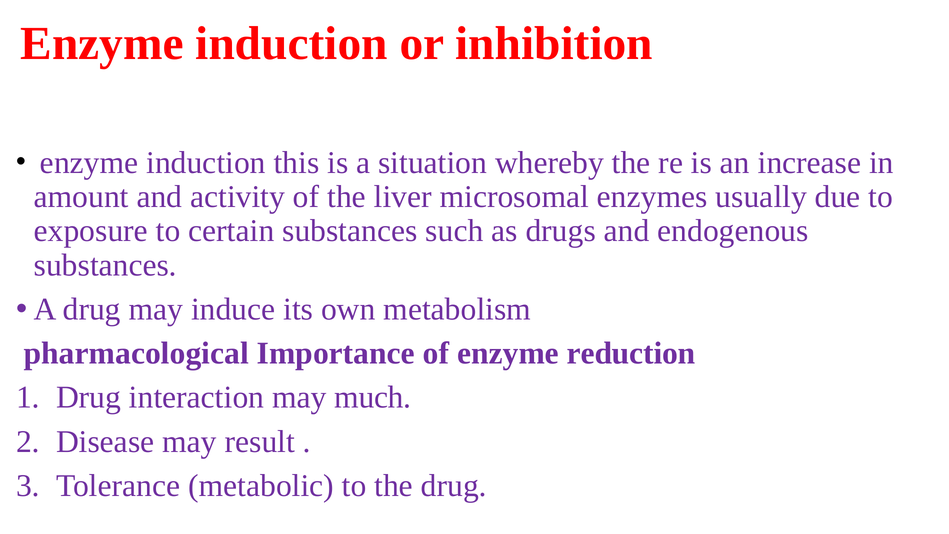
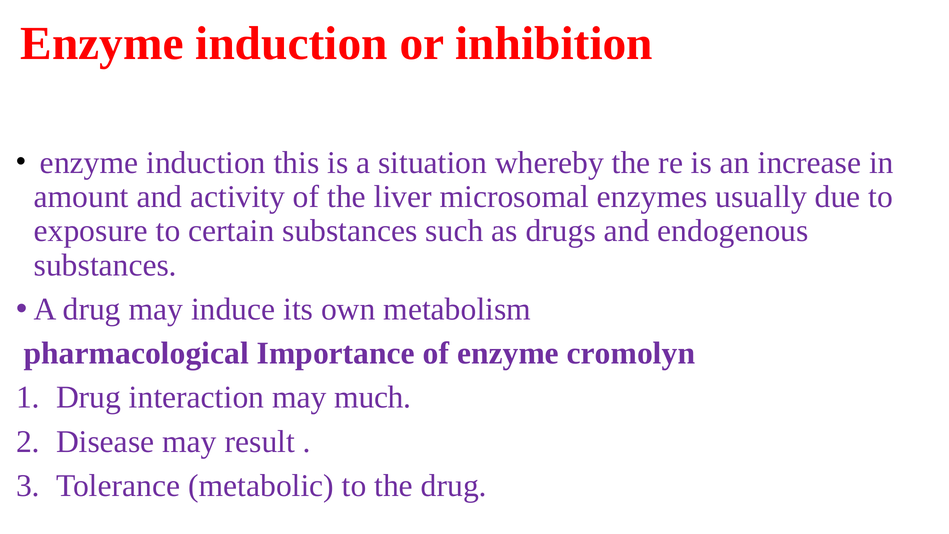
reduction: reduction -> cromolyn
